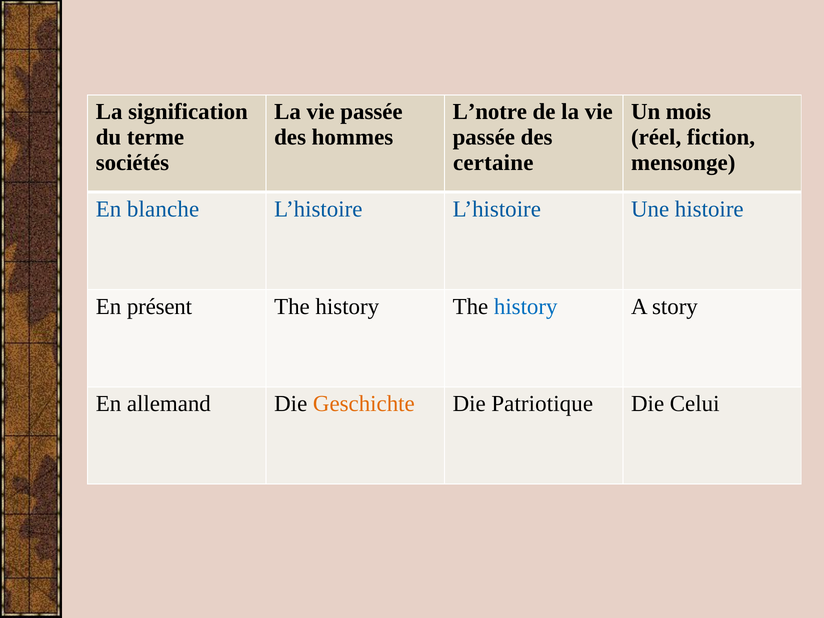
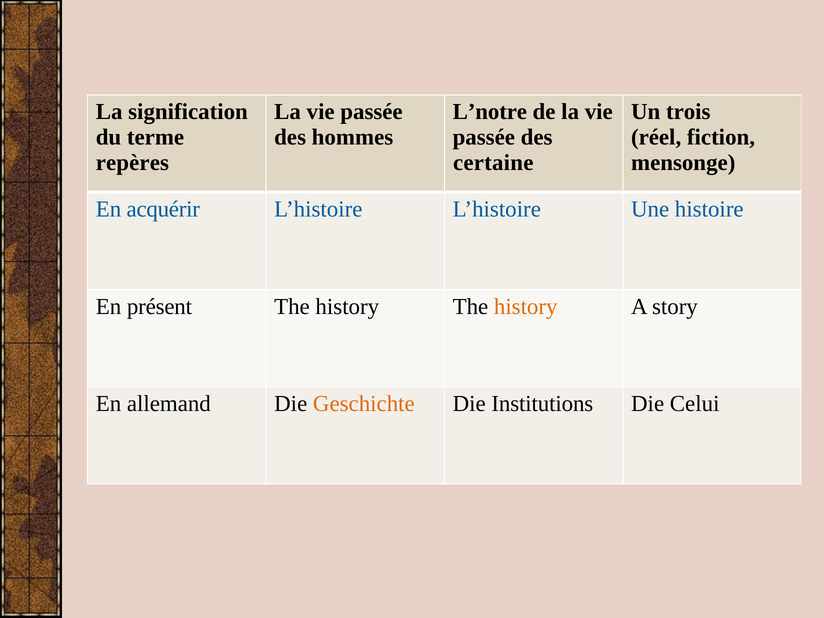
mois: mois -> trois
sociétés: sociétés -> repères
blanche: blanche -> acquérir
history at (526, 307) colour: blue -> orange
Patriotique: Patriotique -> Institutions
